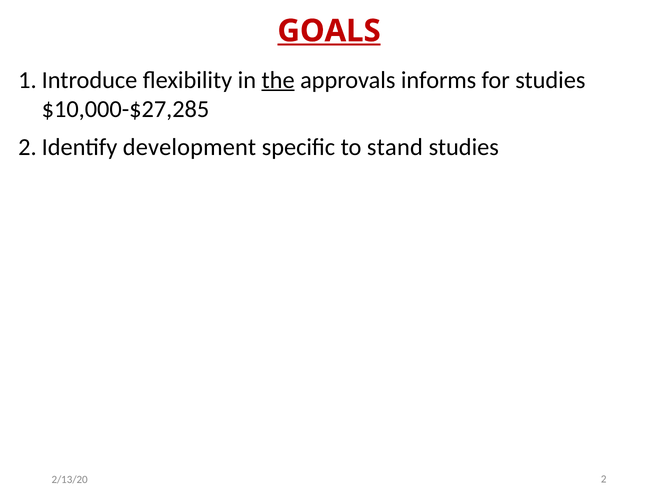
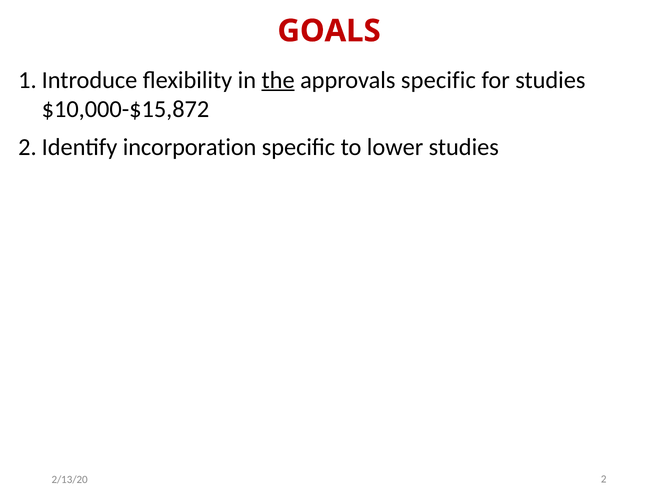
GOALS underline: present -> none
approvals informs: informs -> specific
$10,000-$27,285: $10,000-$27,285 -> $10,000-$15,872
development: development -> incorporation
stand: stand -> lower
